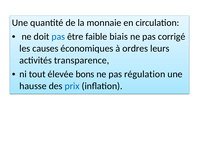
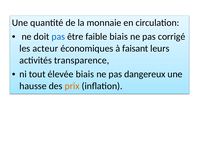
causes: causes -> acteur
ordres: ordres -> faisant
élevée bons: bons -> biais
régulation: régulation -> dangereux
prix colour: blue -> orange
